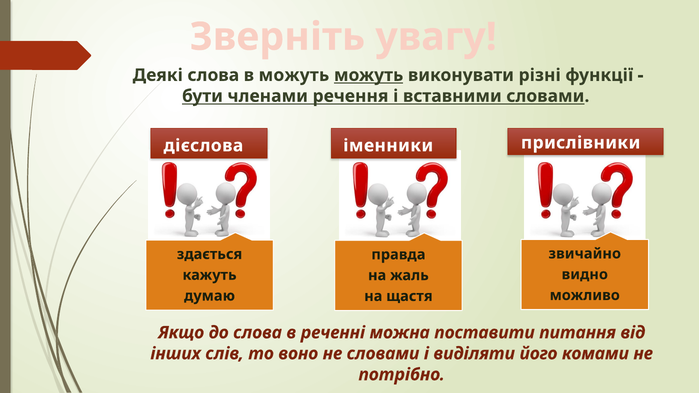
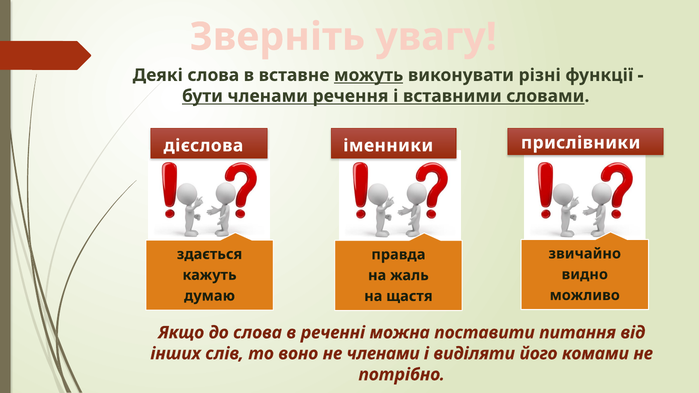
в можуть: можуть -> вставне
не словами: словами -> членами
